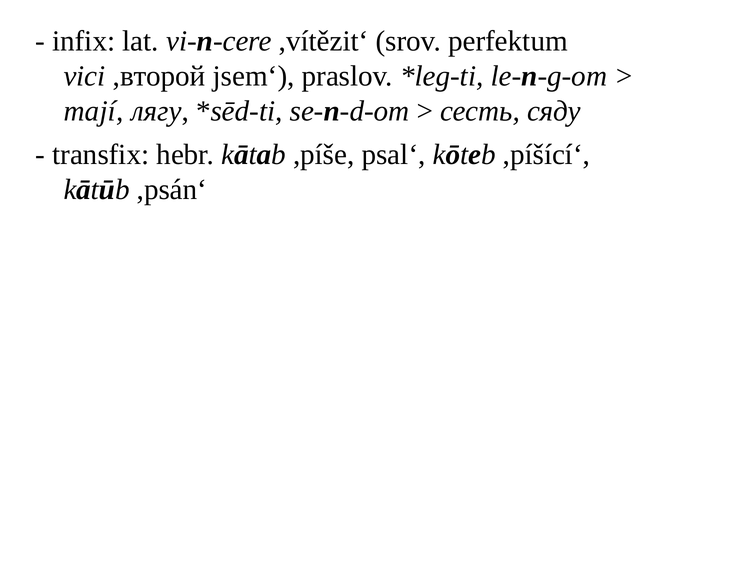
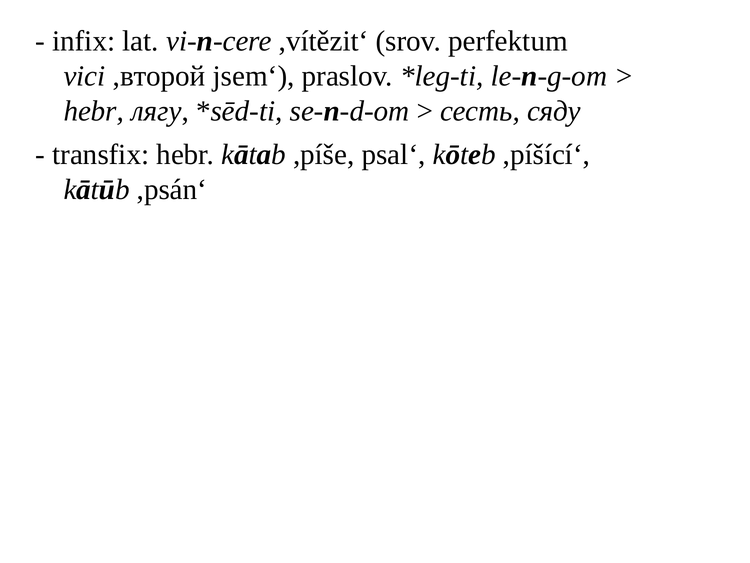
mají at (94, 111): mají -> hebr
